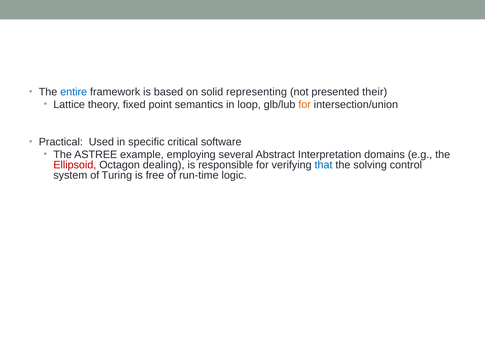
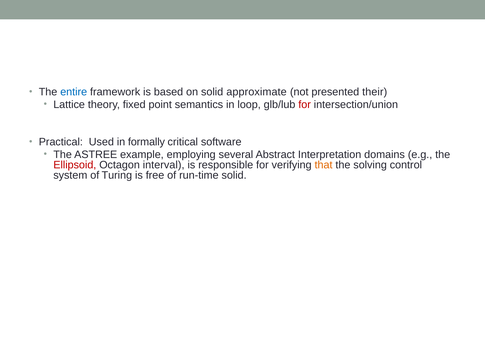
representing: representing -> approximate
for at (305, 105) colour: orange -> red
specific: specific -> formally
dealing: dealing -> interval
that colour: blue -> orange
run-time logic: logic -> solid
